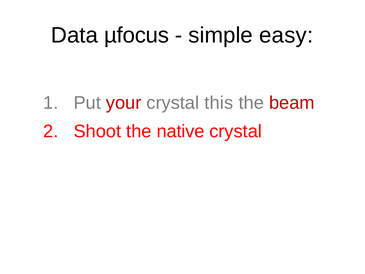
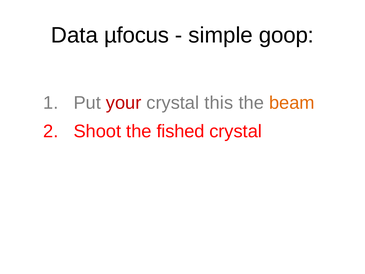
easy: easy -> goop
beam colour: red -> orange
native: native -> fished
